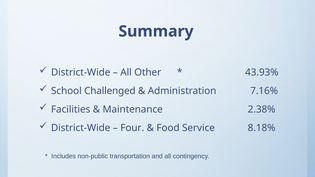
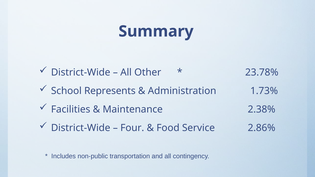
43.93%: 43.93% -> 23.78%
Challenged: Challenged -> Represents
7.16%: 7.16% -> 1.73%
8.18%: 8.18% -> 2.86%
